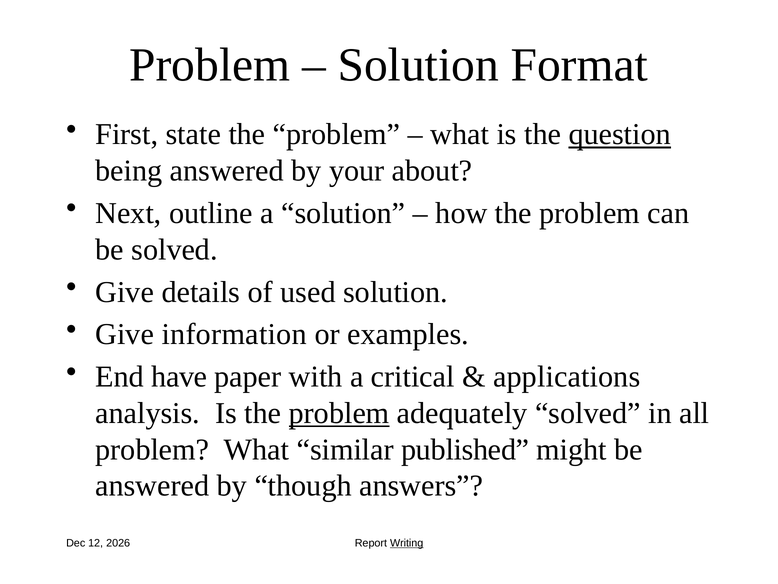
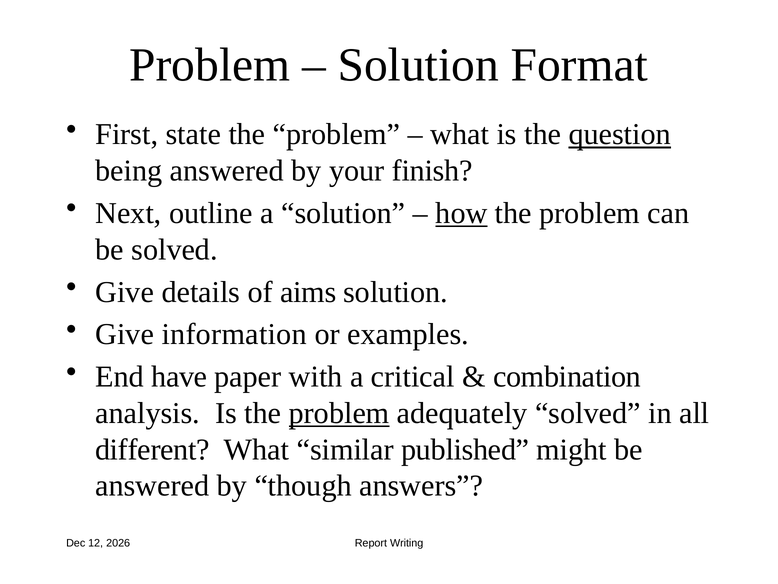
about: about -> finish
how underline: none -> present
used: used -> aims
applications: applications -> combination
problem at (152, 449): problem -> different
Writing underline: present -> none
